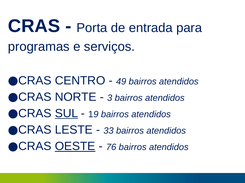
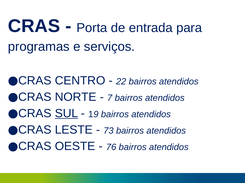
49: 49 -> 22
3: 3 -> 7
33: 33 -> 73
OESTE underline: present -> none
